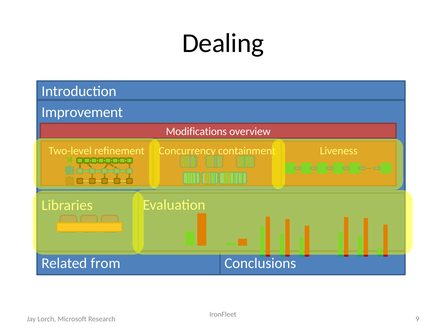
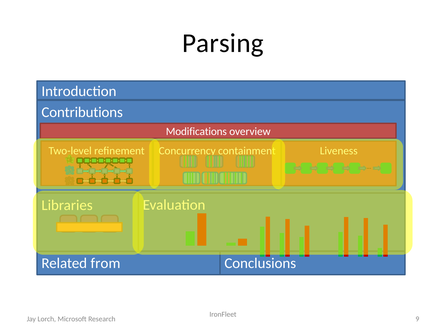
Dealing: Dealing -> Parsing
Improvement: Improvement -> Contributions
